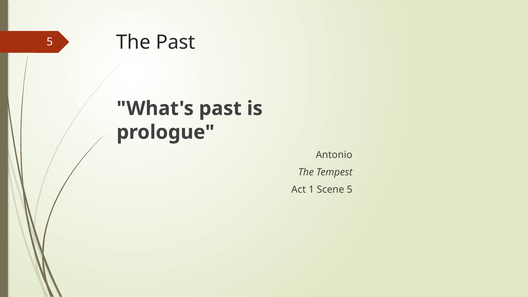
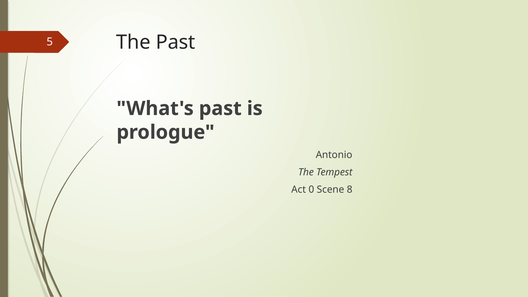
1: 1 -> 0
Scene 5: 5 -> 8
